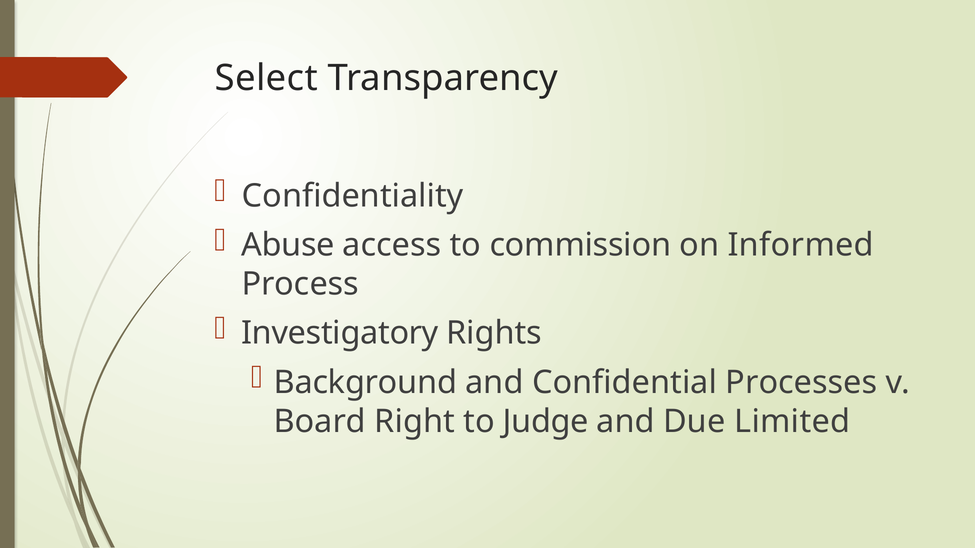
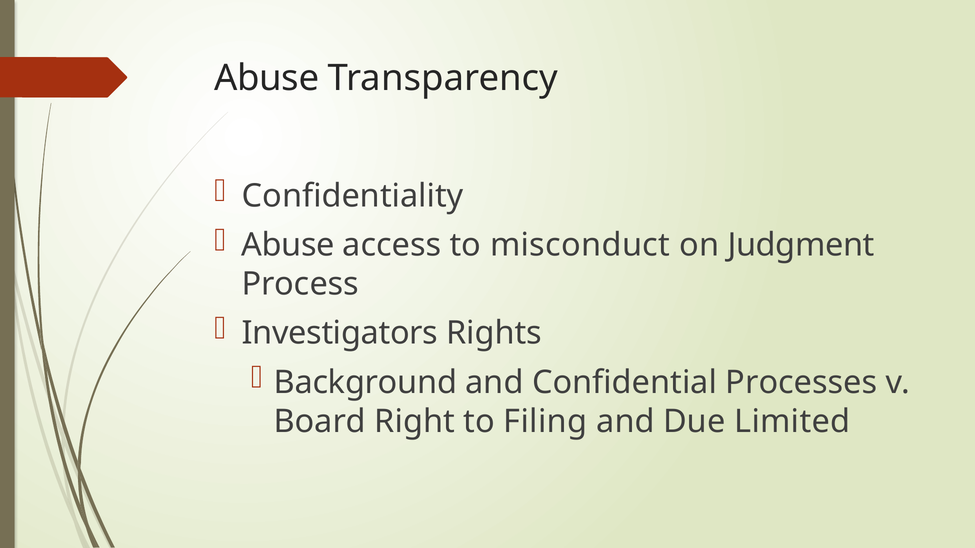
Select at (266, 78): Select -> Abuse
commission: commission -> misconduct
Informed: Informed -> Judgment
Investigatory: Investigatory -> Investigators
Judge: Judge -> Filing
